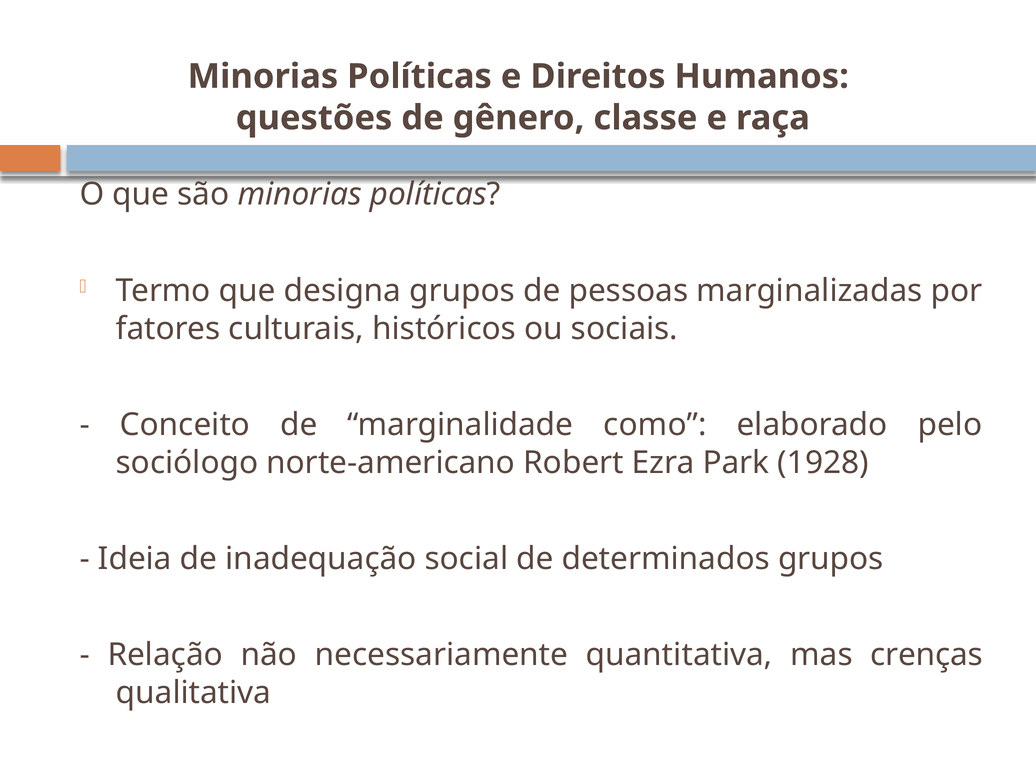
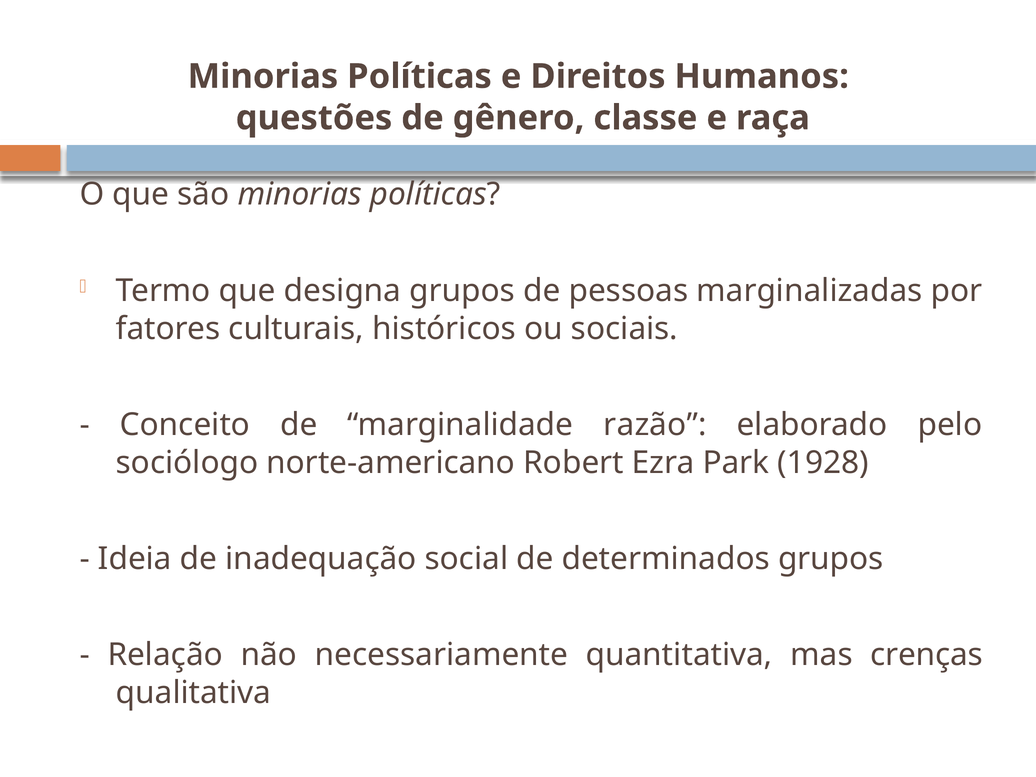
como: como -> razão
